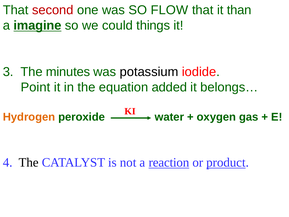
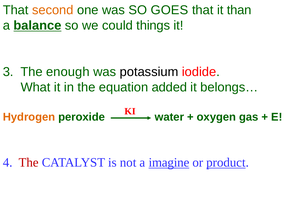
second colour: red -> orange
FLOW: FLOW -> GOES
imagine: imagine -> balance
minutes: minutes -> enough
Point: Point -> What
The at (29, 162) colour: black -> red
reaction: reaction -> imagine
